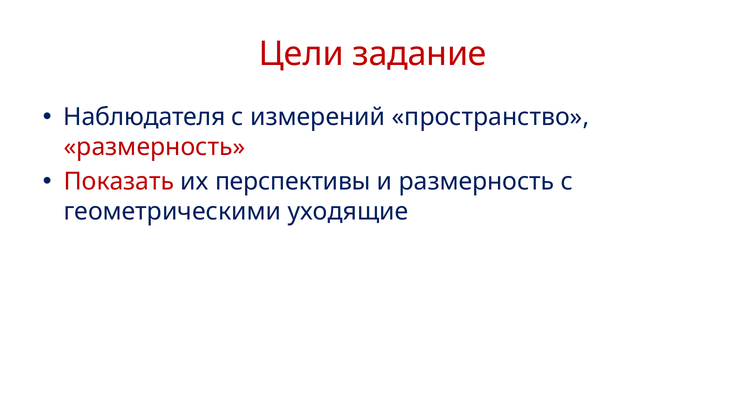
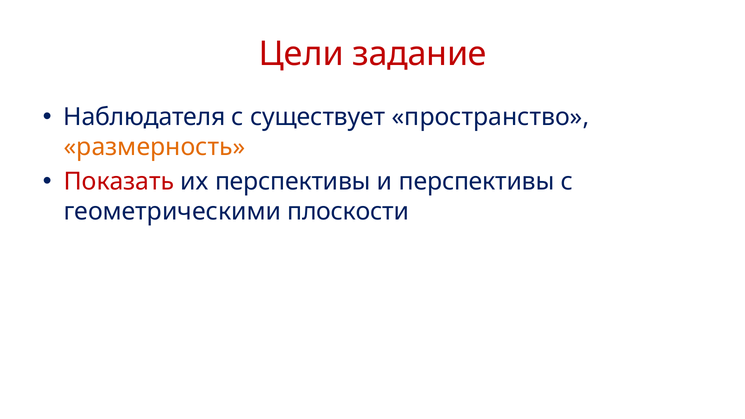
измерений: измерений -> существует
размерность at (155, 147) colour: red -> orange
и размерность: размерность -> перспективы
уходящие: уходящие -> плоскости
